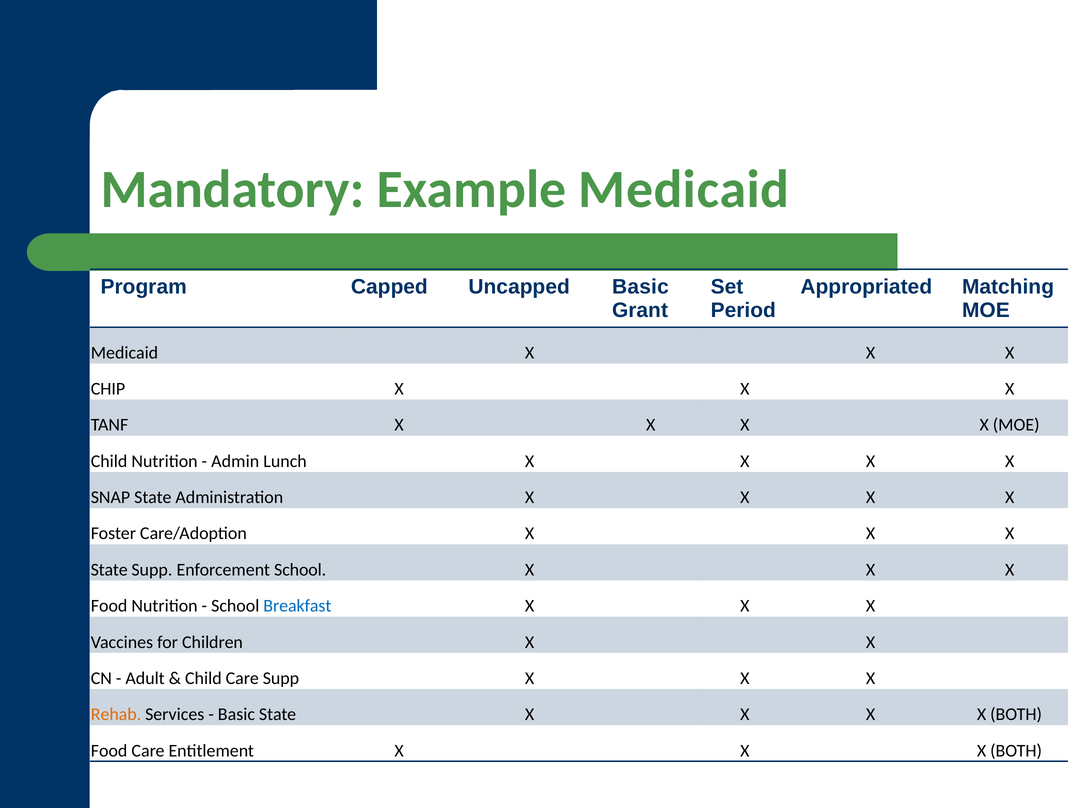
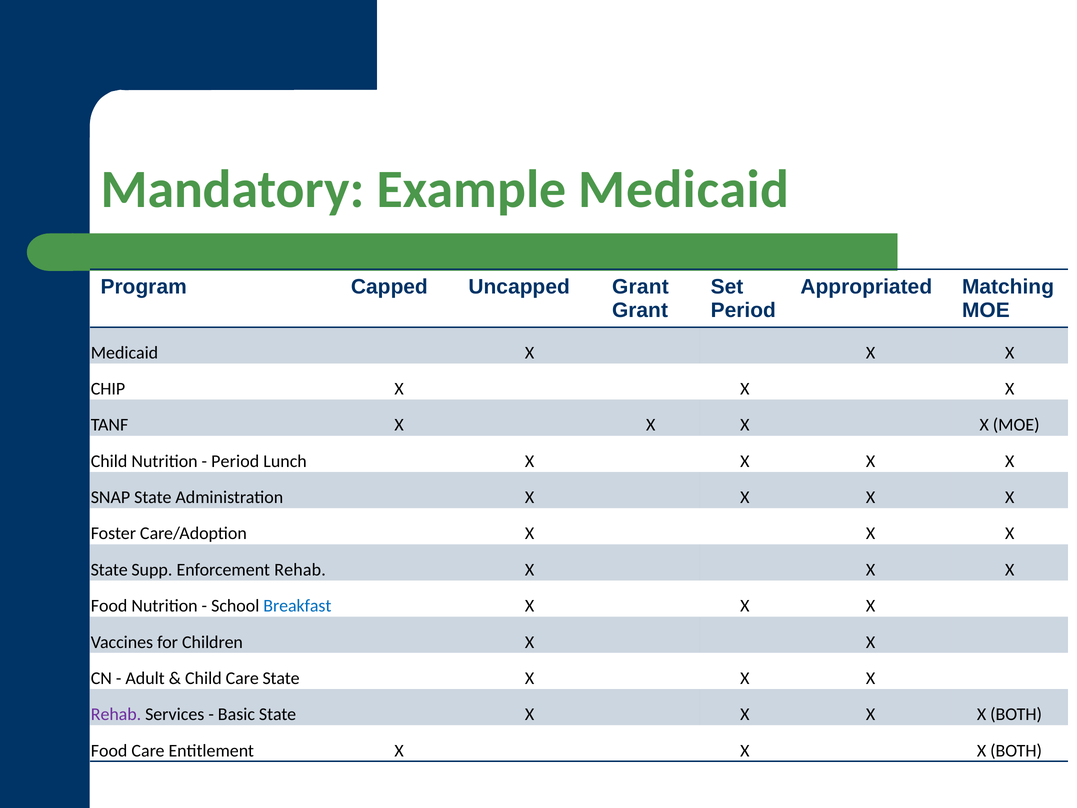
Uncapped Basic: Basic -> Grant
Admin at (235, 461): Admin -> Period
Enforcement School: School -> Rehab
Care Supp: Supp -> State
Rehab at (116, 714) colour: orange -> purple
